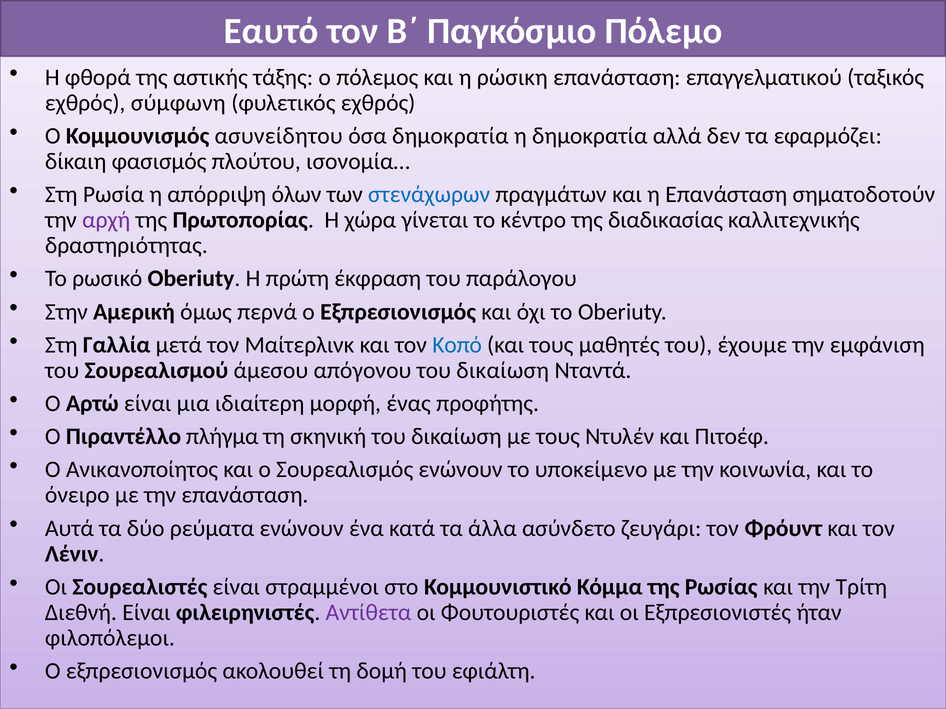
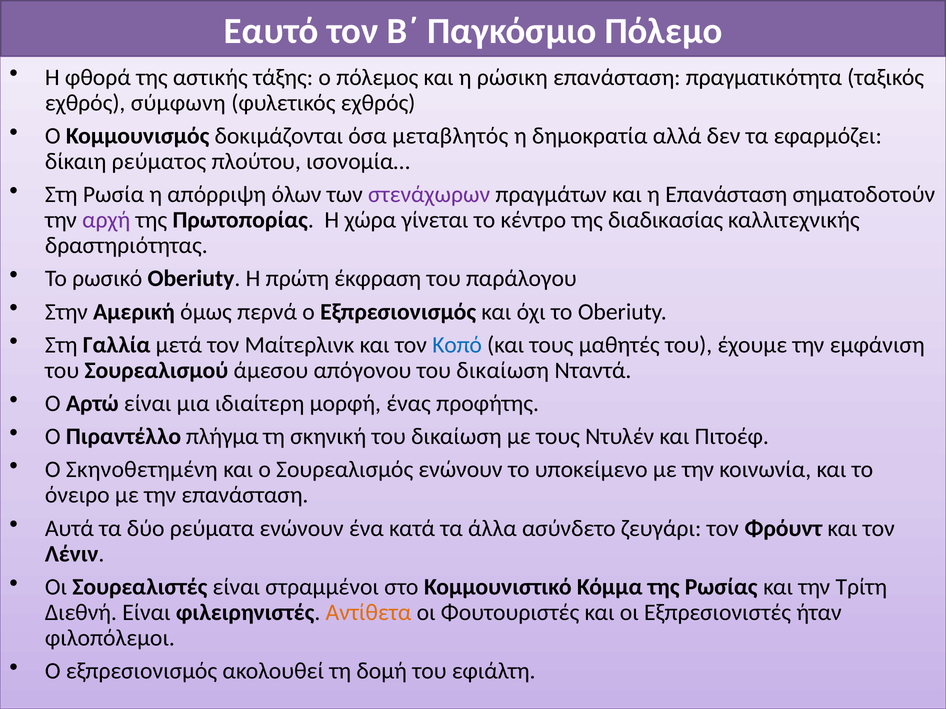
επαγγελματικού: επαγγελματικού -> πραγματικότητα
ασυνείδητου: ασυνείδητου -> δοκιμάζονται
όσα δημοκρατία: δημοκρατία -> μεταβλητός
φασισμός: φασισμός -> ρεύματος
στενάχωρων colour: blue -> purple
Ανικανοποίητος: Ανικανοποίητος -> Σκηνοθετημένη
Αντίθετα colour: purple -> orange
